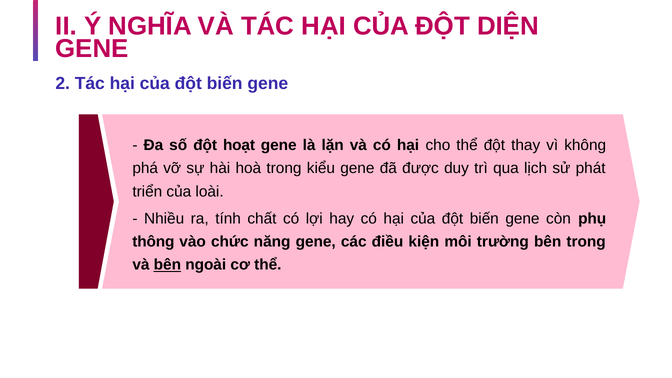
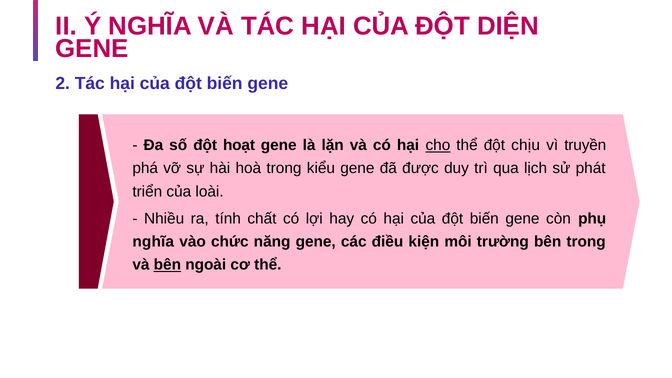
cho underline: none -> present
thay: thay -> chịu
không: không -> truyền
thông at (153, 242): thông -> nghĩa
